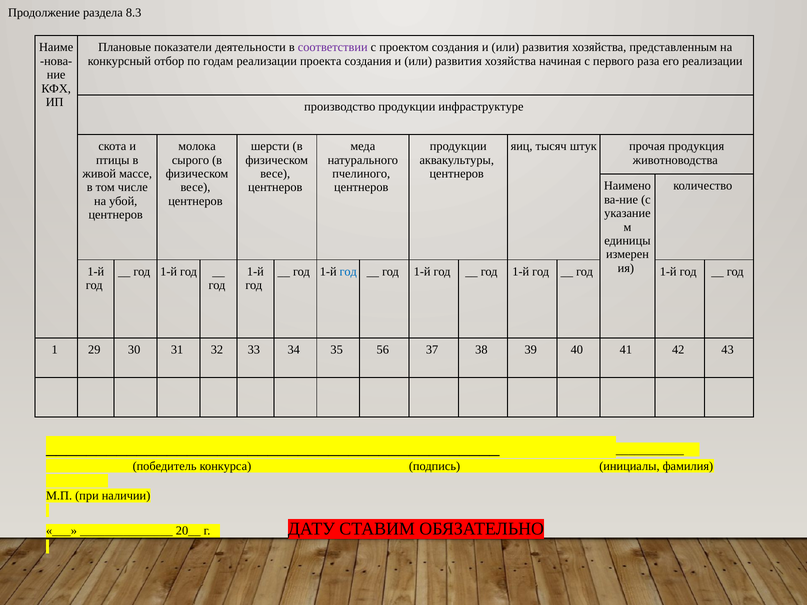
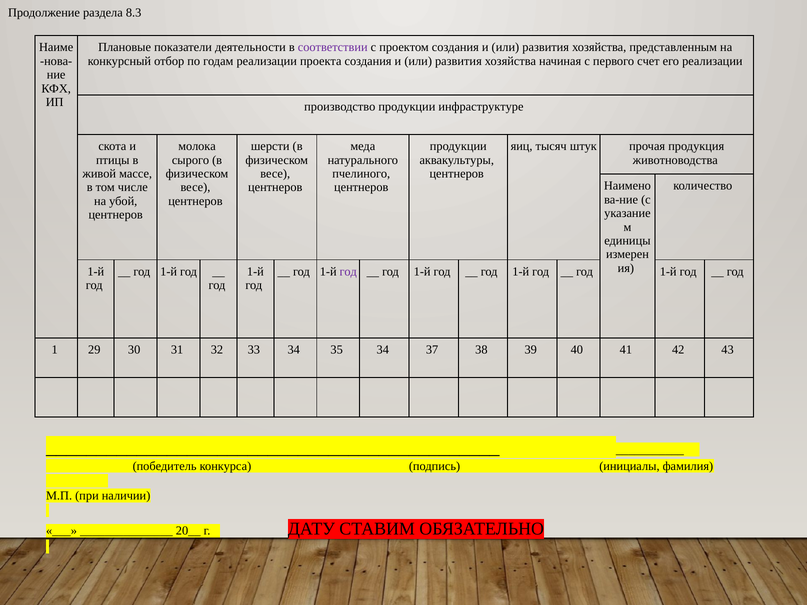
раза: раза -> счет
год at (348, 272) colour: blue -> purple
35 56: 56 -> 34
